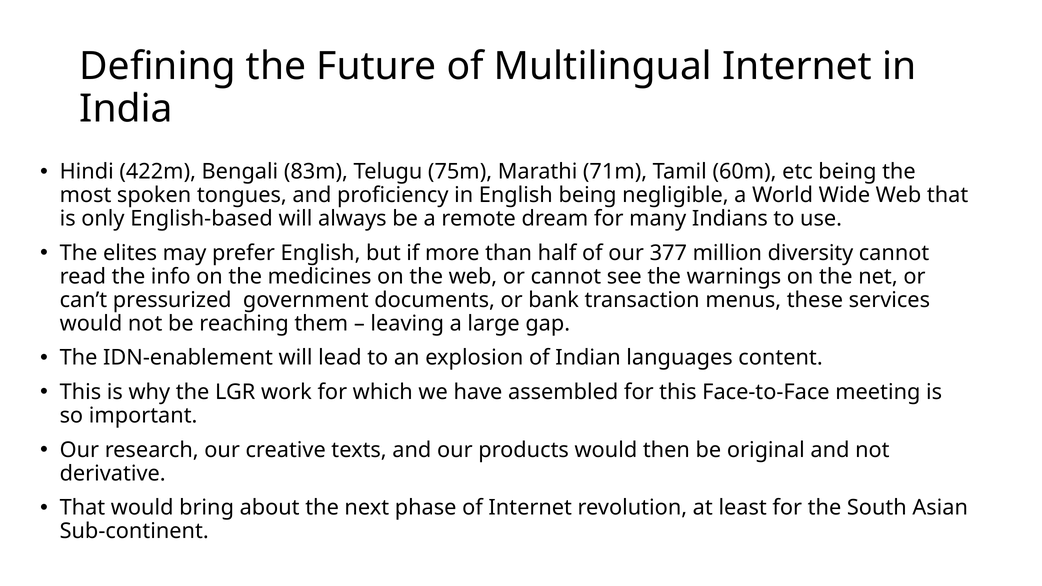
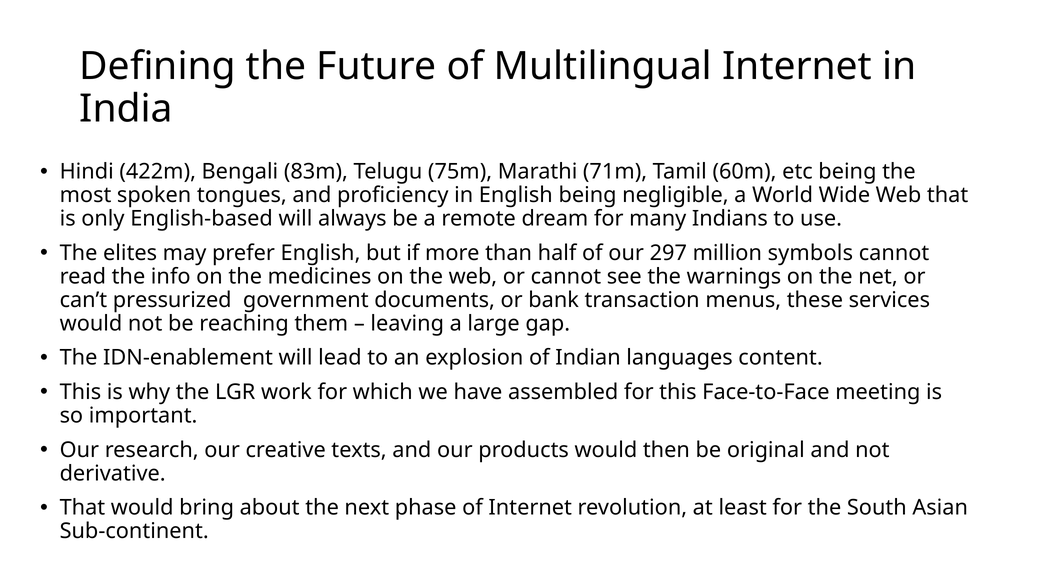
377: 377 -> 297
diversity: diversity -> symbols
